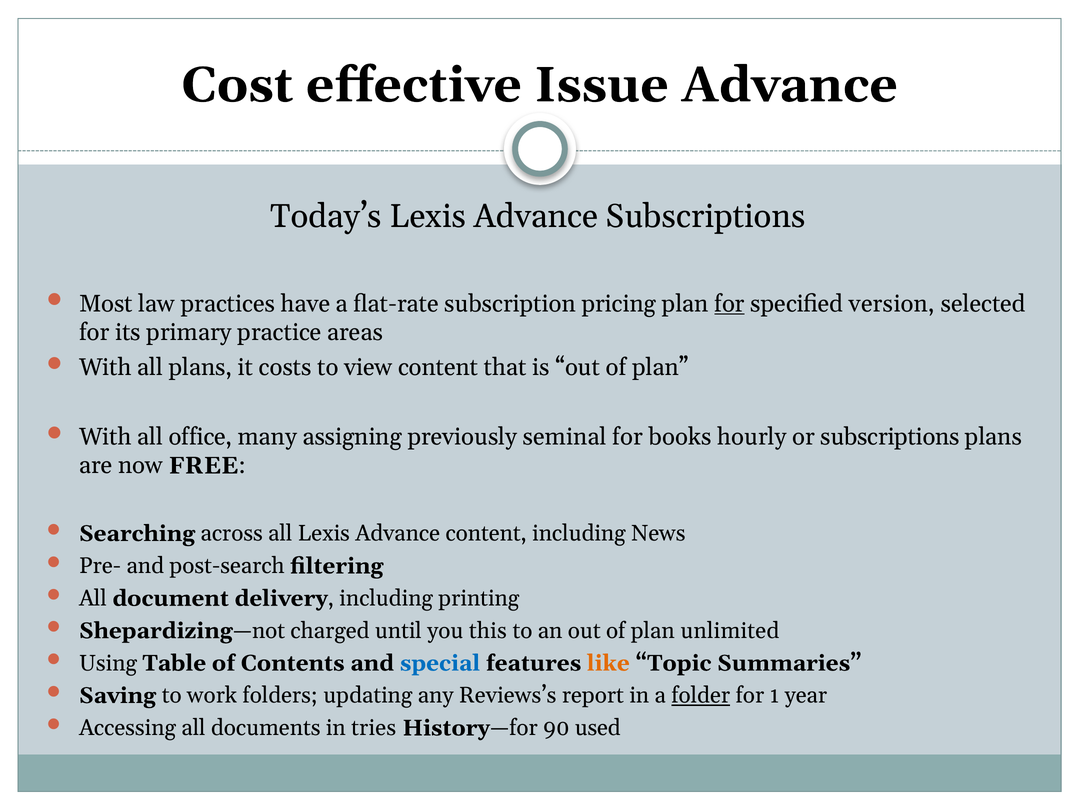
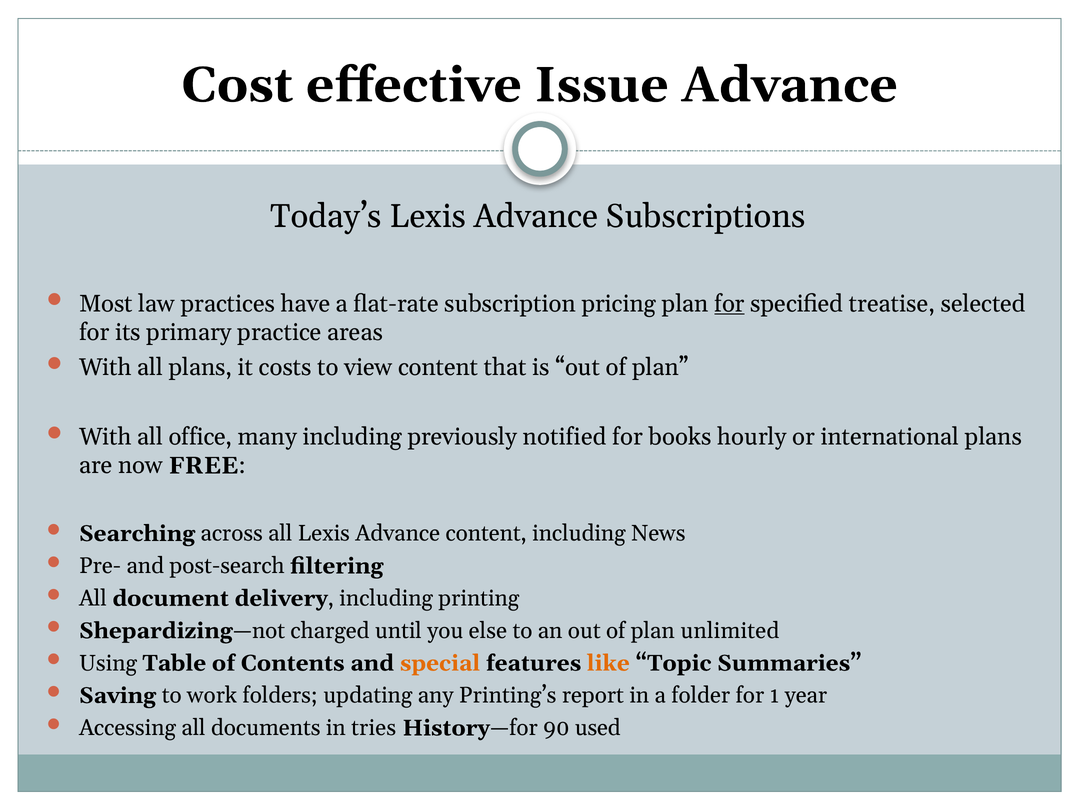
version: version -> treatise
many assigning: assigning -> including
seminal: seminal -> notified
or subscriptions: subscriptions -> international
this: this -> else
special colour: blue -> orange
Reviews’s: Reviews’s -> Printing’s
folder underline: present -> none
